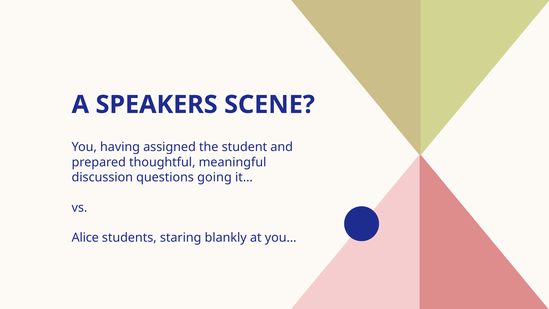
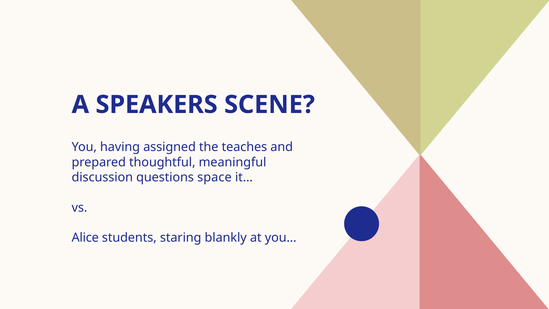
student: student -> teaches
going: going -> space
